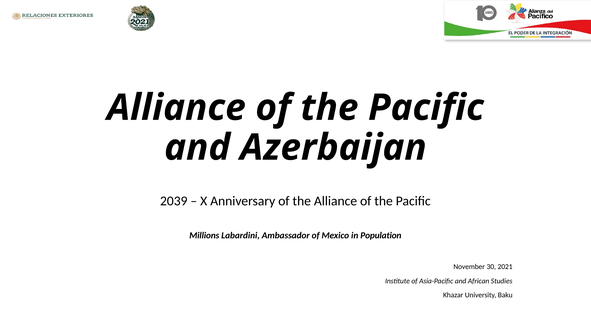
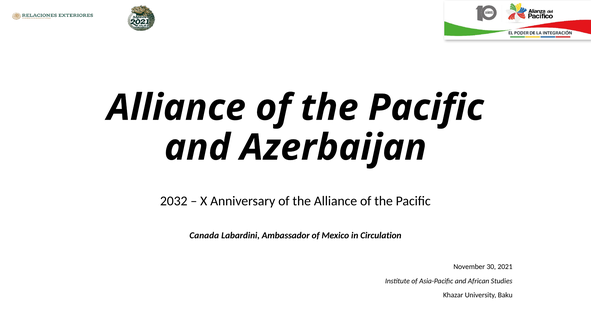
2039: 2039 -> 2032
Millions: Millions -> Canada
Population: Population -> Circulation
